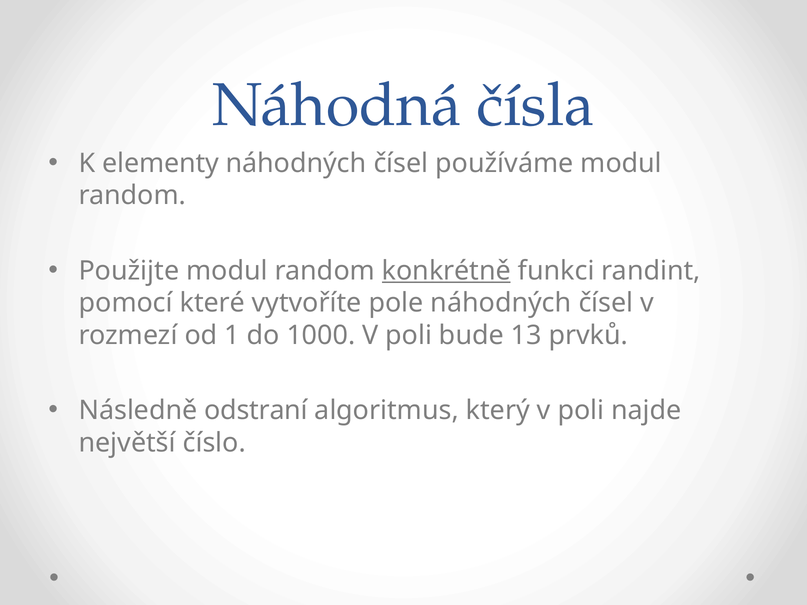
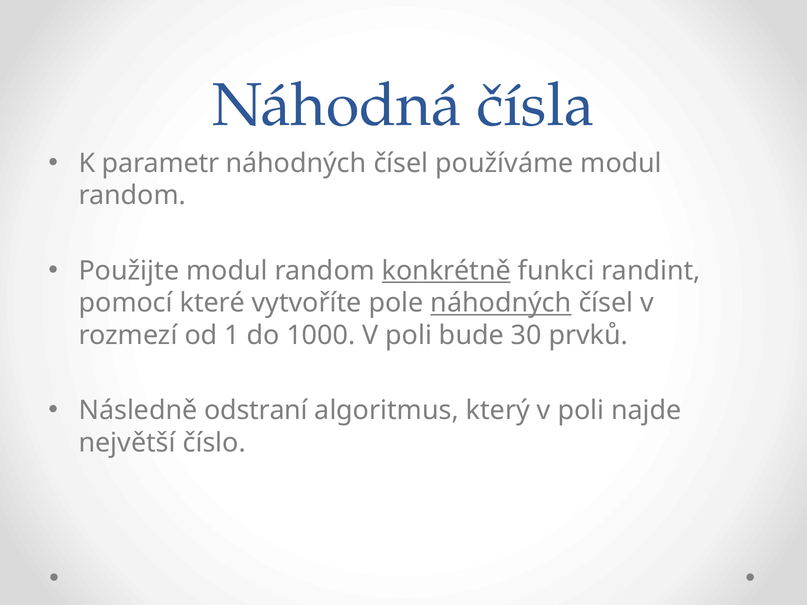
elementy: elementy -> parametr
náhodných at (501, 303) underline: none -> present
13: 13 -> 30
